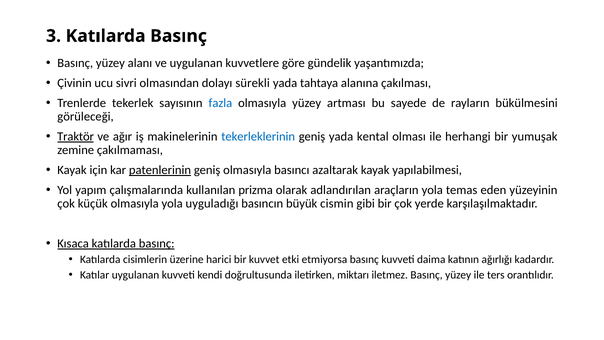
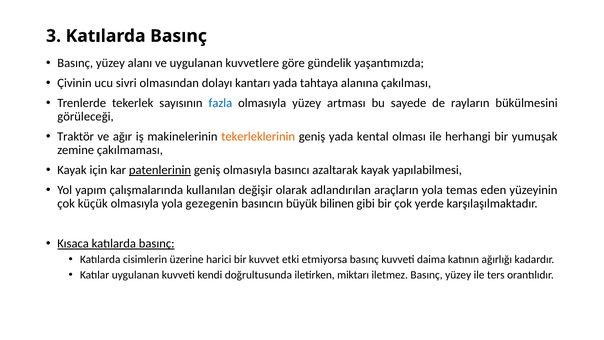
sürekli: sürekli -> kantarı
Traktör underline: present -> none
tekerleklerinin colour: blue -> orange
prizma: prizma -> değişir
uyguladığı: uyguladığı -> gezegenin
cismin: cismin -> bilinen
